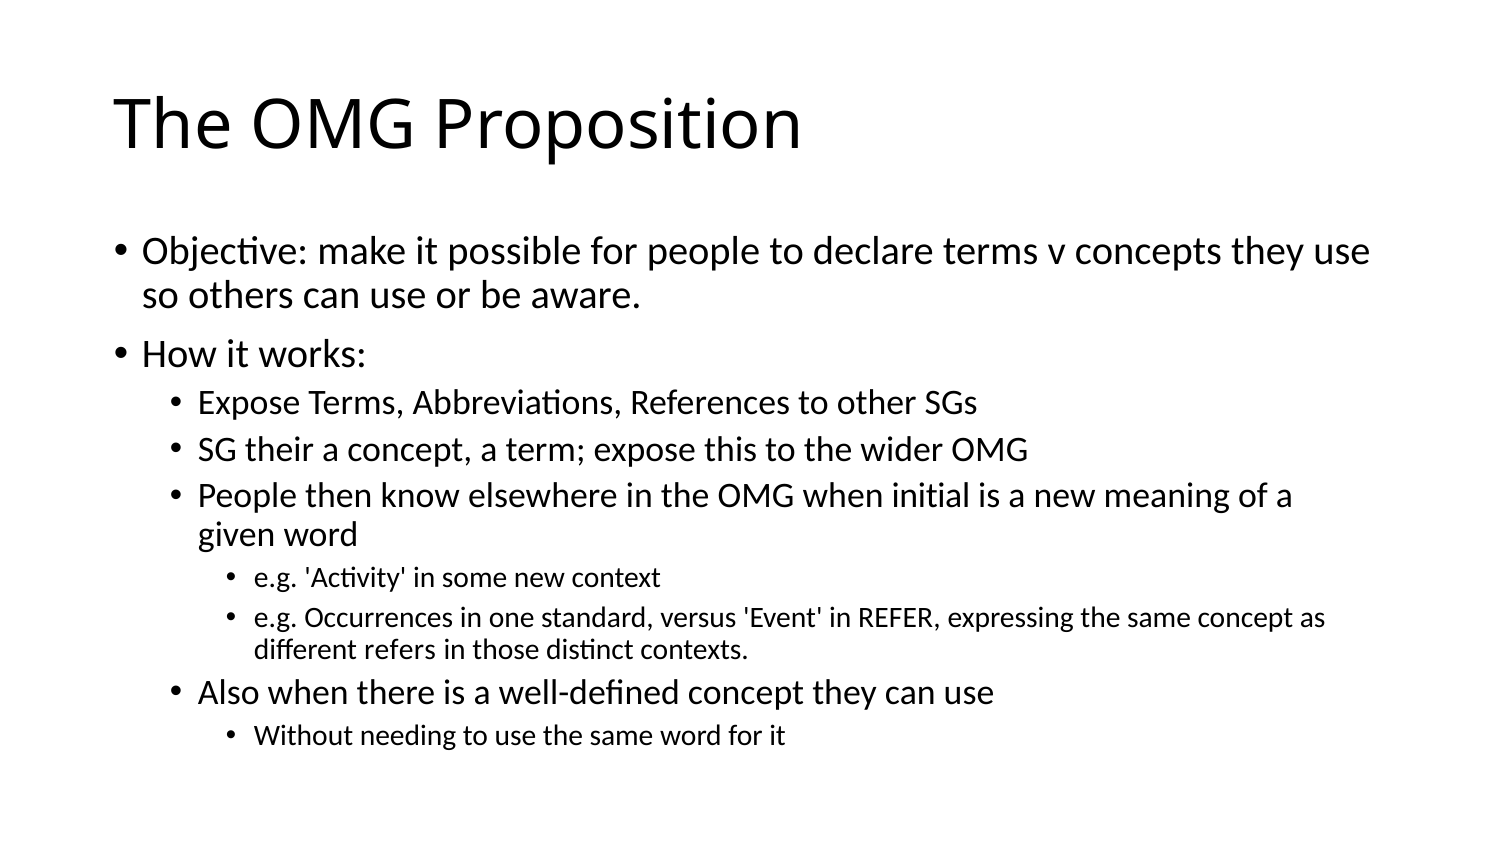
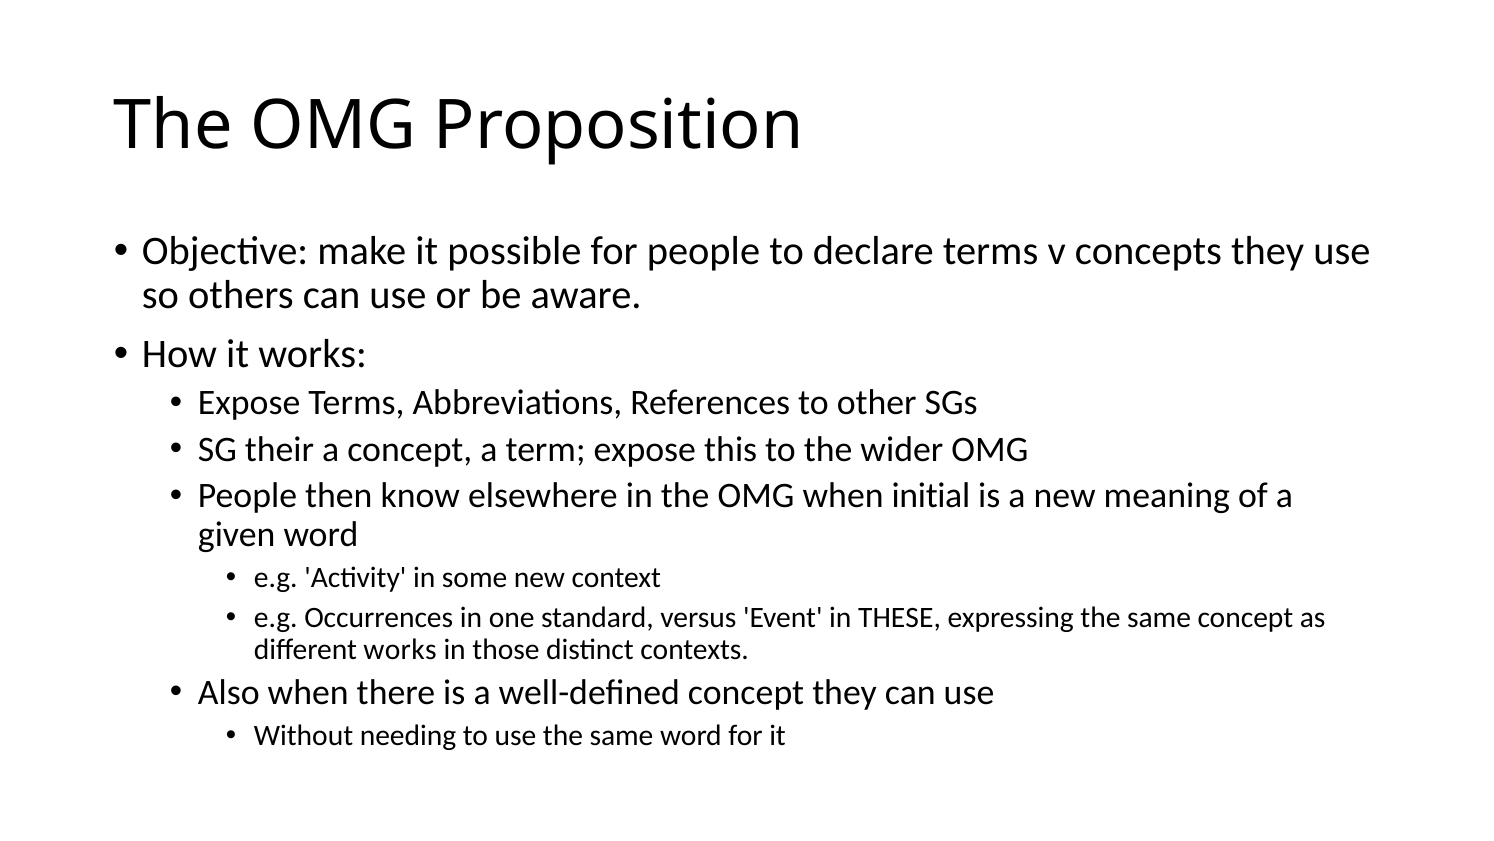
REFER: REFER -> THESE
different refers: refers -> works
